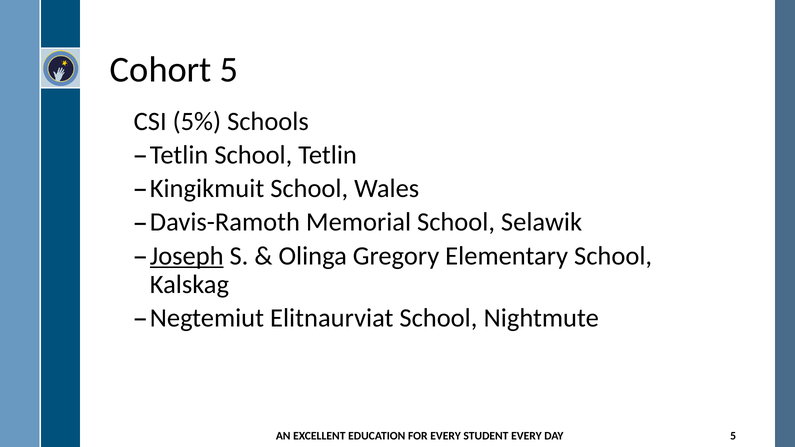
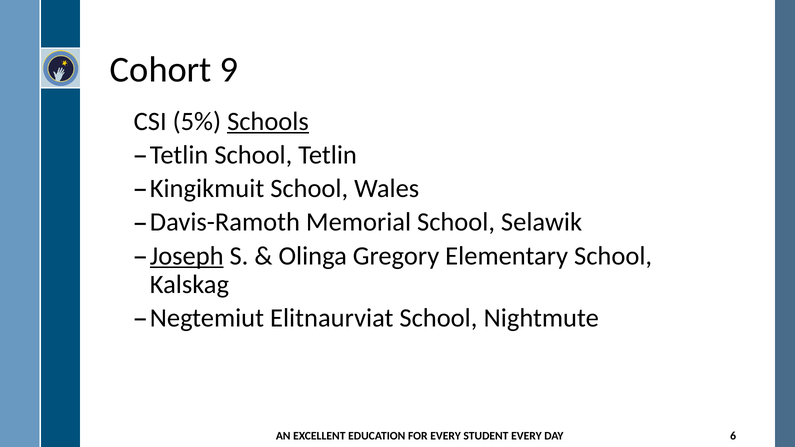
Cohort 5: 5 -> 9
Schools underline: none -> present
DAY 5: 5 -> 6
